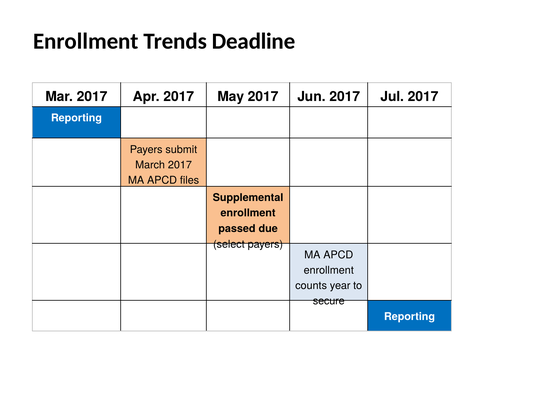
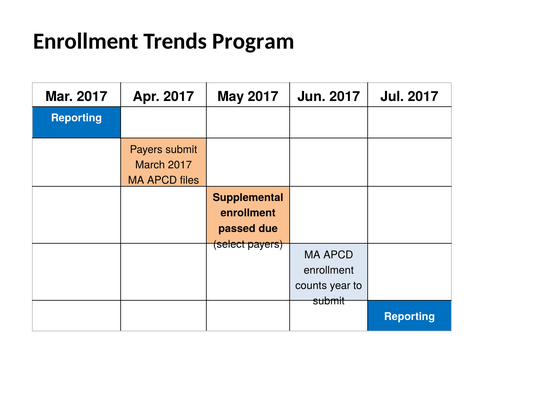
Deadline: Deadline -> Program
secure at (329, 301): secure -> submit
